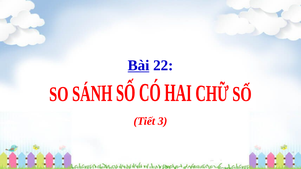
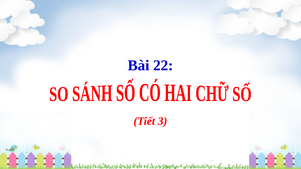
Bài underline: present -> none
